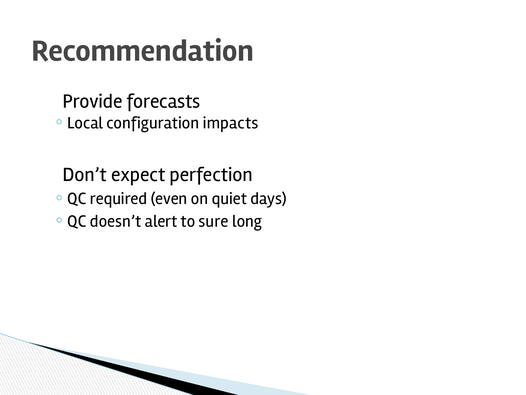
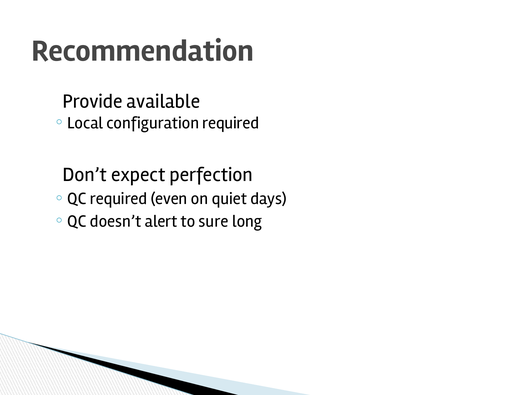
forecasts: forecasts -> available
configuration impacts: impacts -> required
